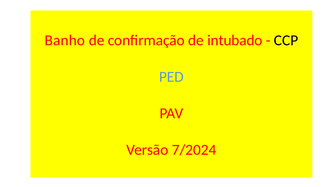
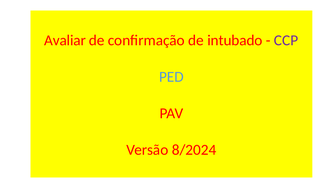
Banho: Banho -> Avaliar
CCP colour: black -> purple
7/2024: 7/2024 -> 8/2024
